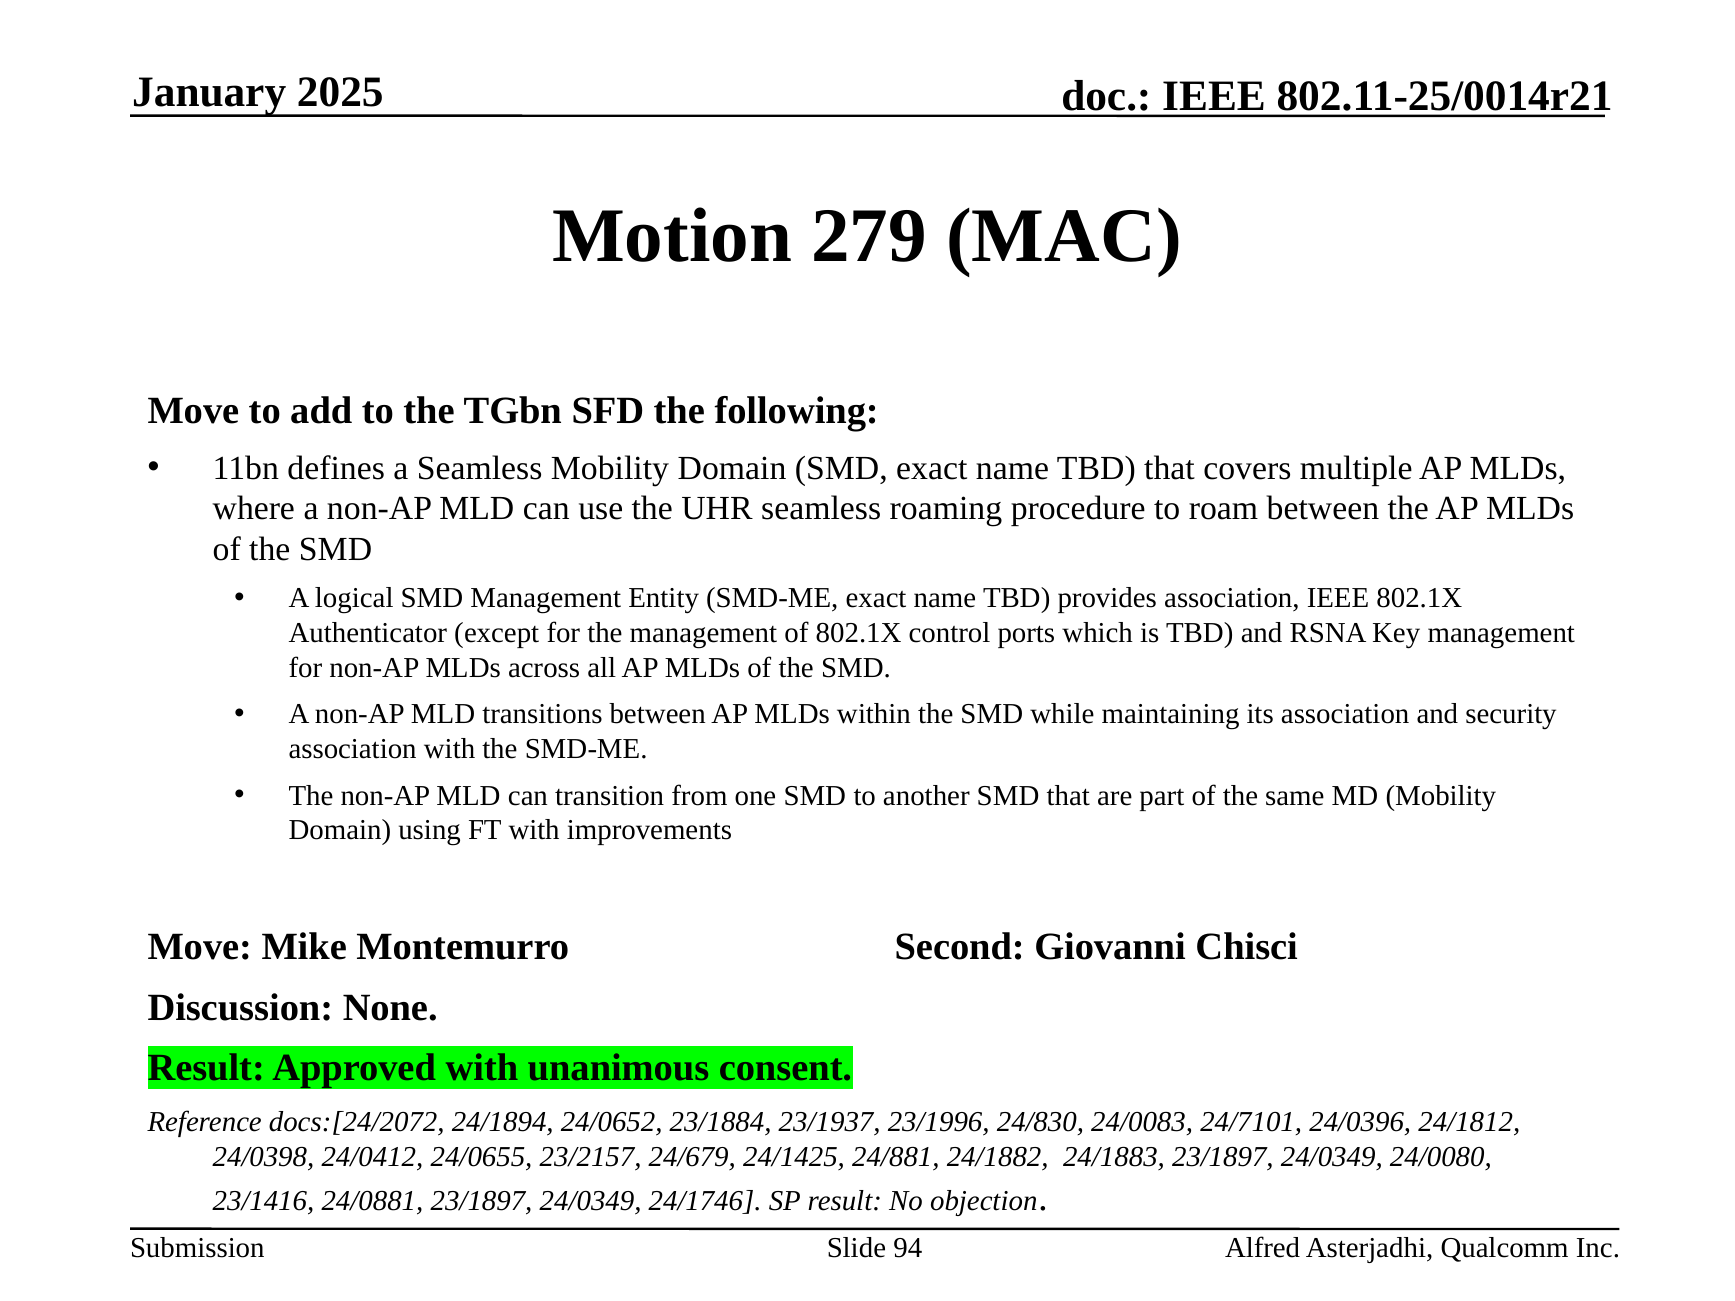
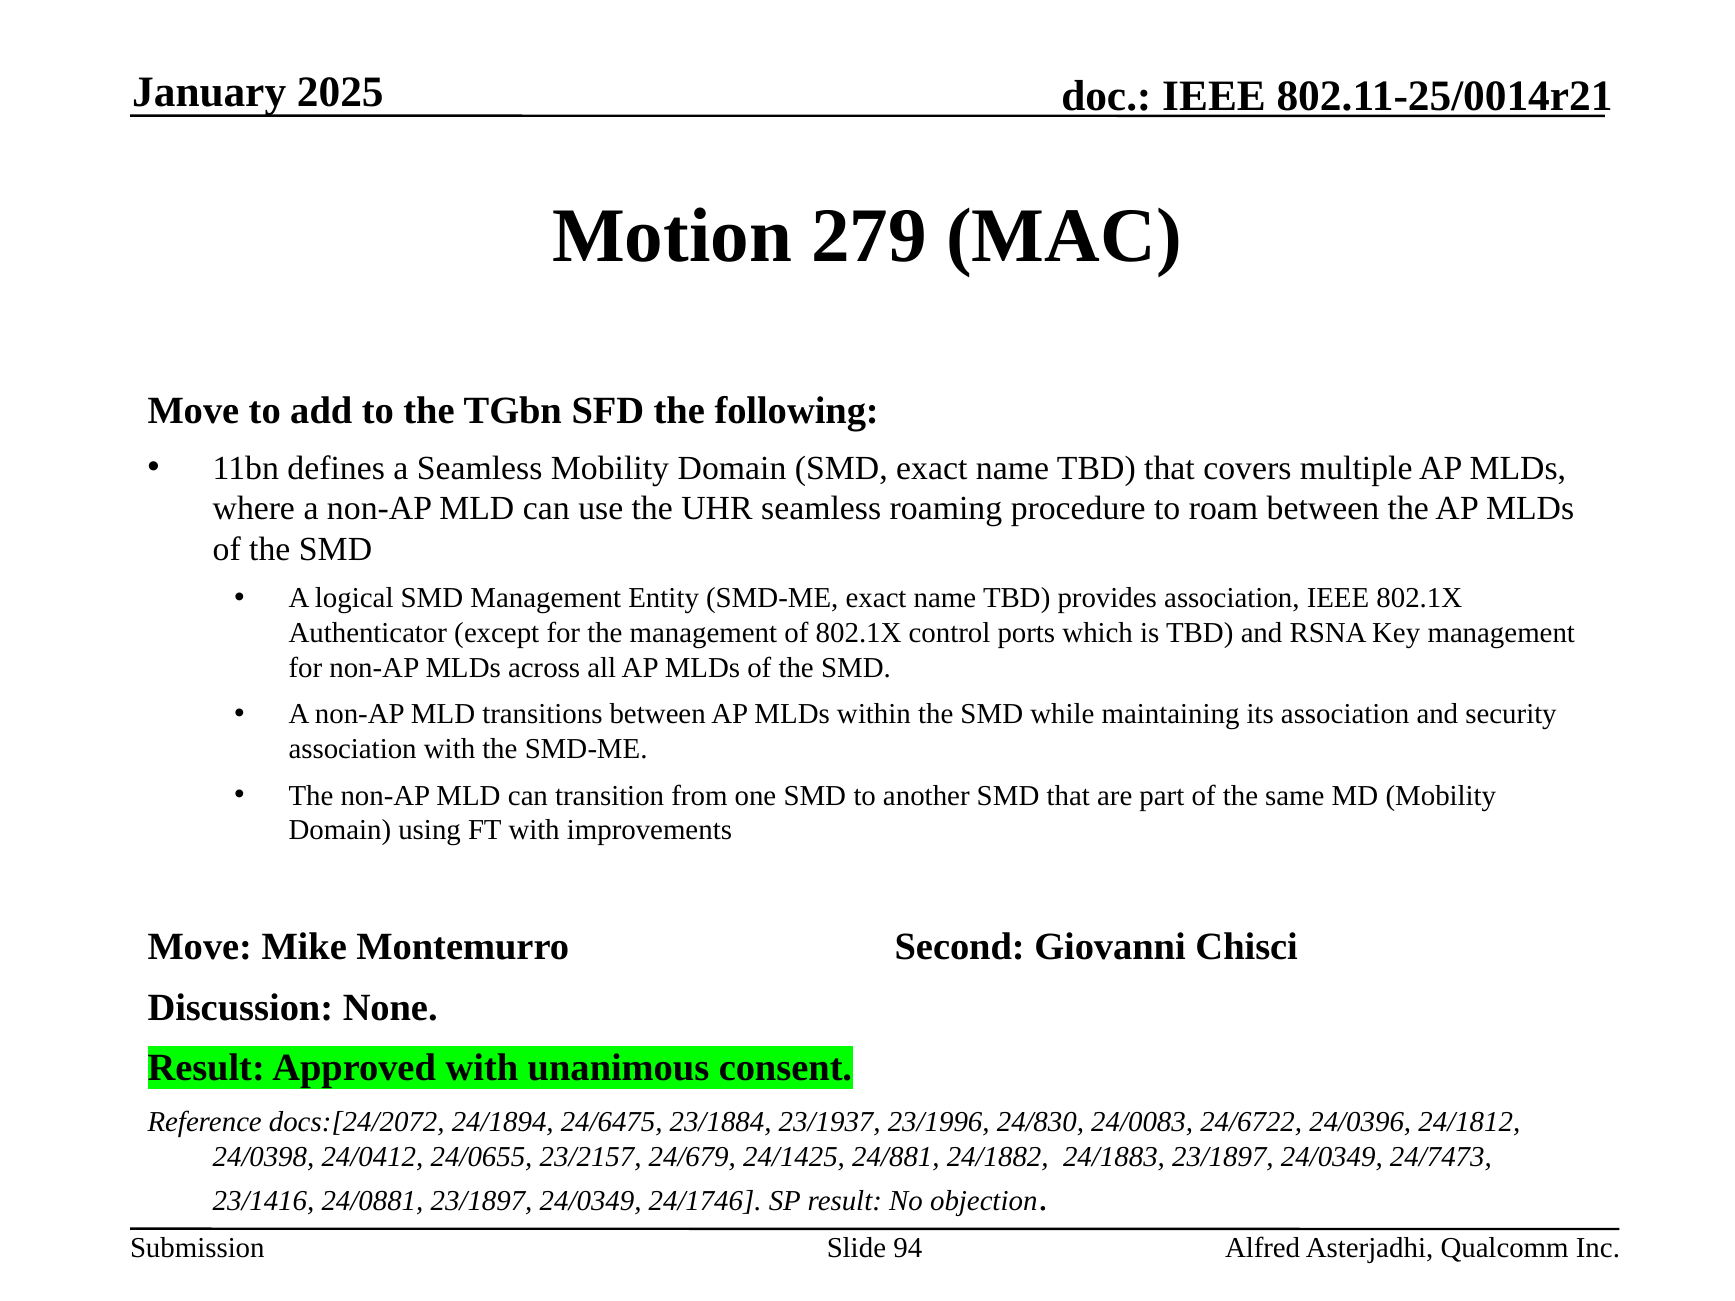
24/0652: 24/0652 -> 24/6475
24/7101: 24/7101 -> 24/6722
24/0080: 24/0080 -> 24/7473
